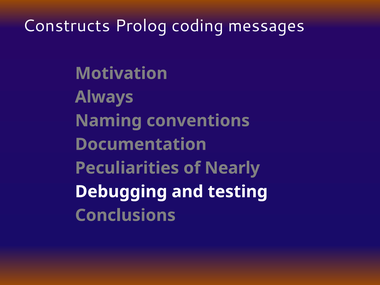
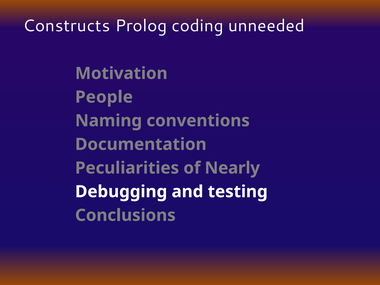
messages: messages -> unneeded
Always: Always -> People
